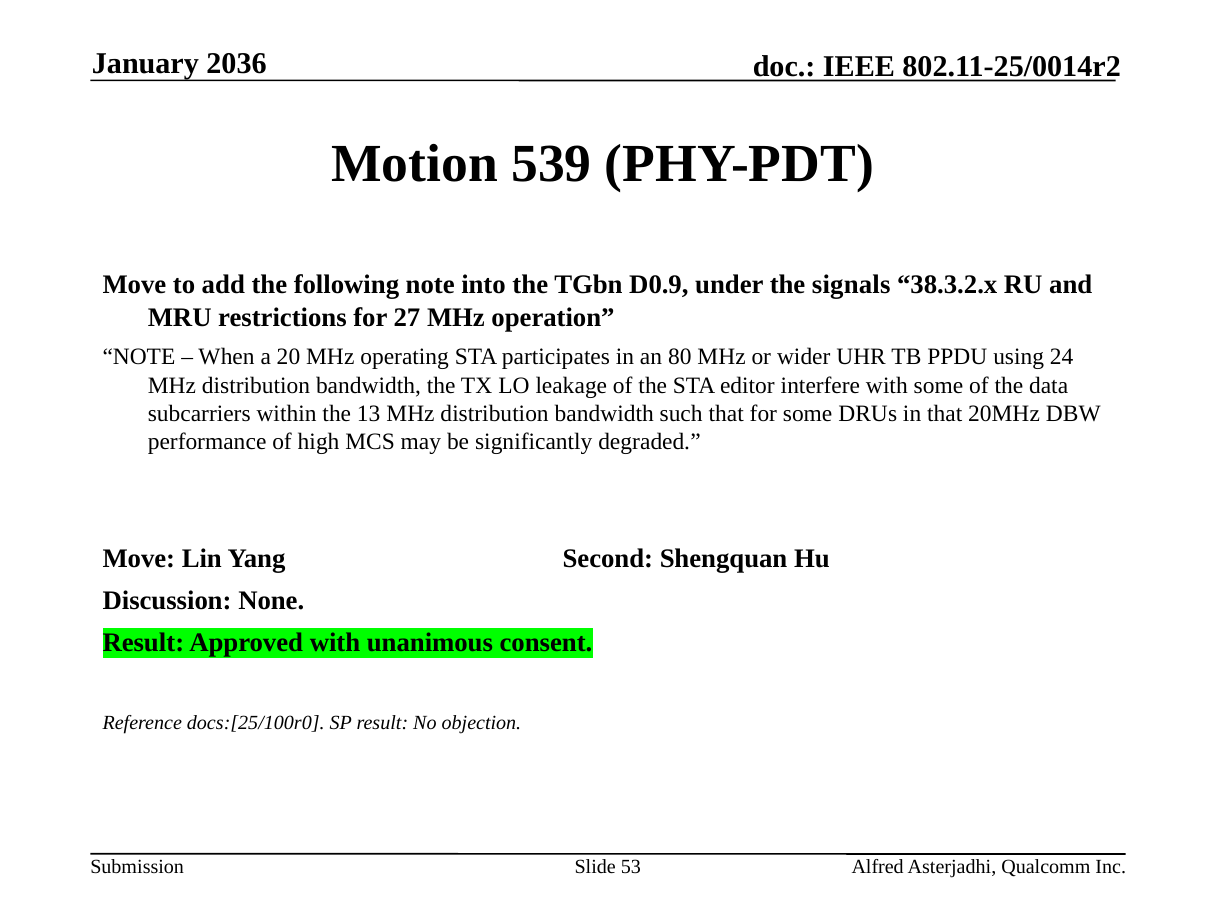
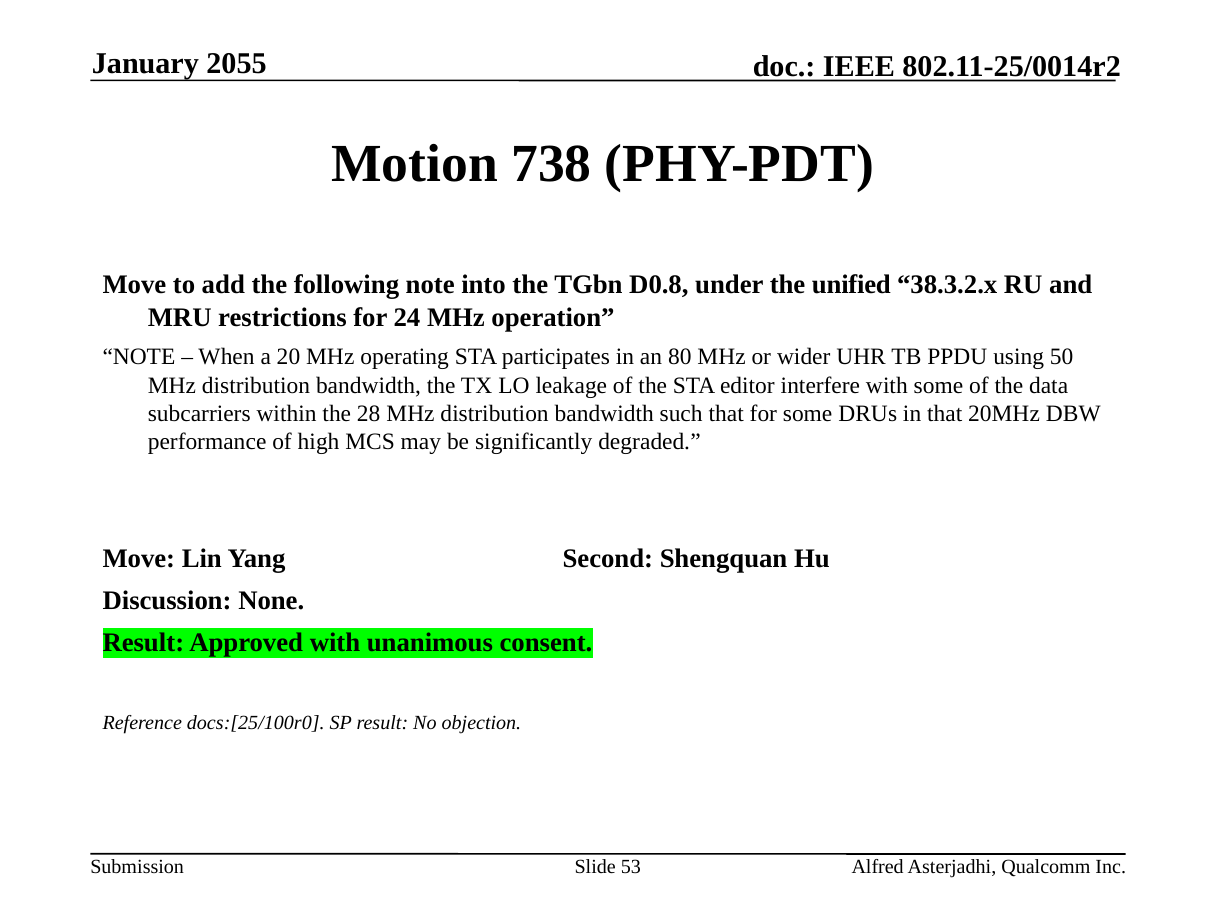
2036: 2036 -> 2055
539: 539 -> 738
D0.9: D0.9 -> D0.8
signals: signals -> unified
27: 27 -> 24
24: 24 -> 50
13: 13 -> 28
